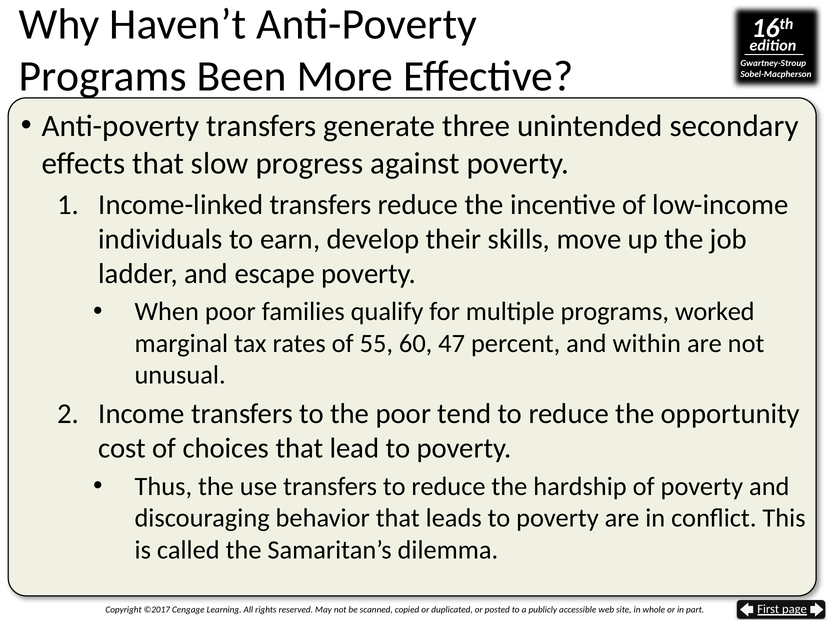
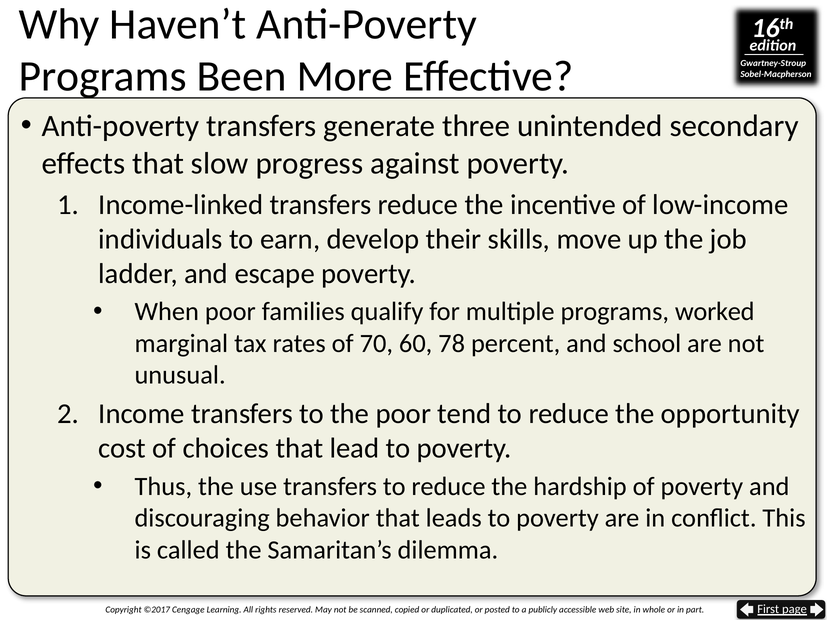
55: 55 -> 70
47: 47 -> 78
within: within -> school
